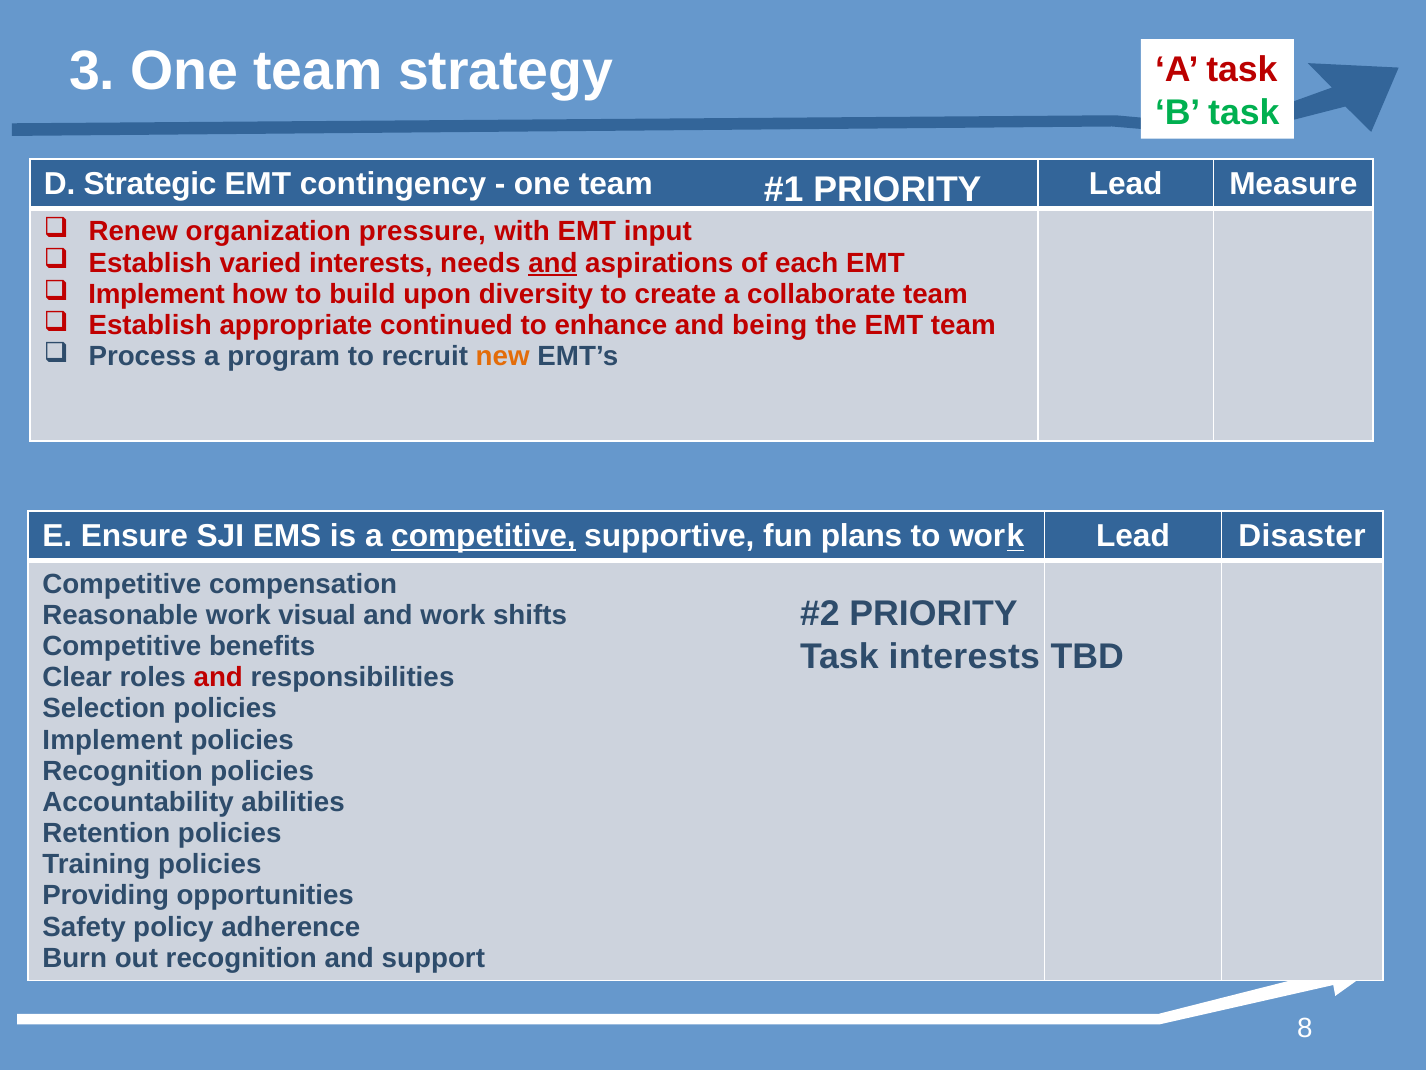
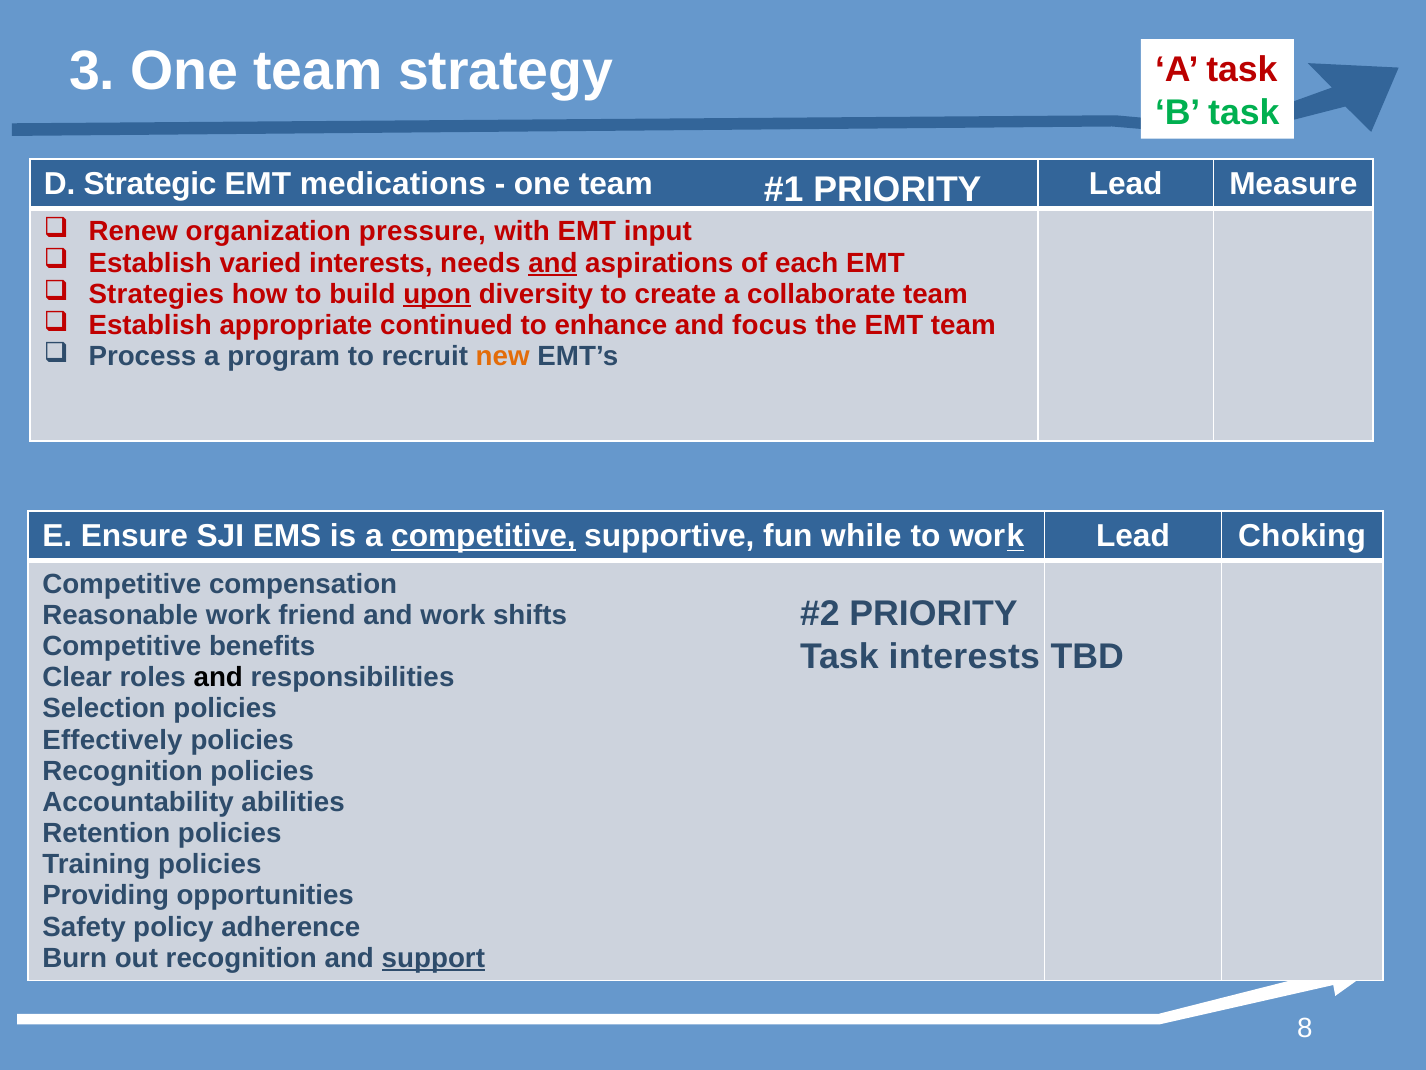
contingency: contingency -> medications
Implement at (157, 294): Implement -> Strategies
upon underline: none -> present
being: being -> focus
plans: plans -> while
Disaster: Disaster -> Choking
visual: visual -> friend
and at (218, 677) colour: red -> black
Implement at (112, 739): Implement -> Effectively
support underline: none -> present
